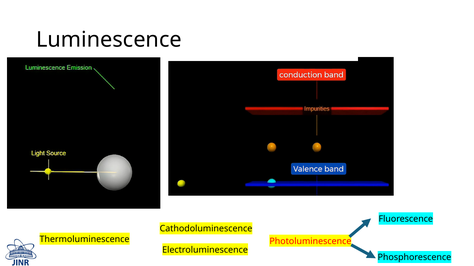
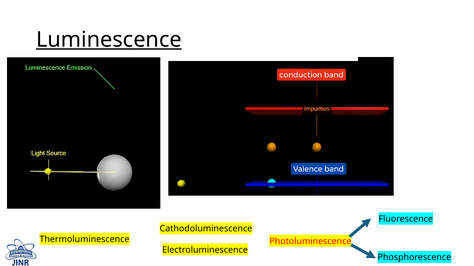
Luminescence underline: none -> present
